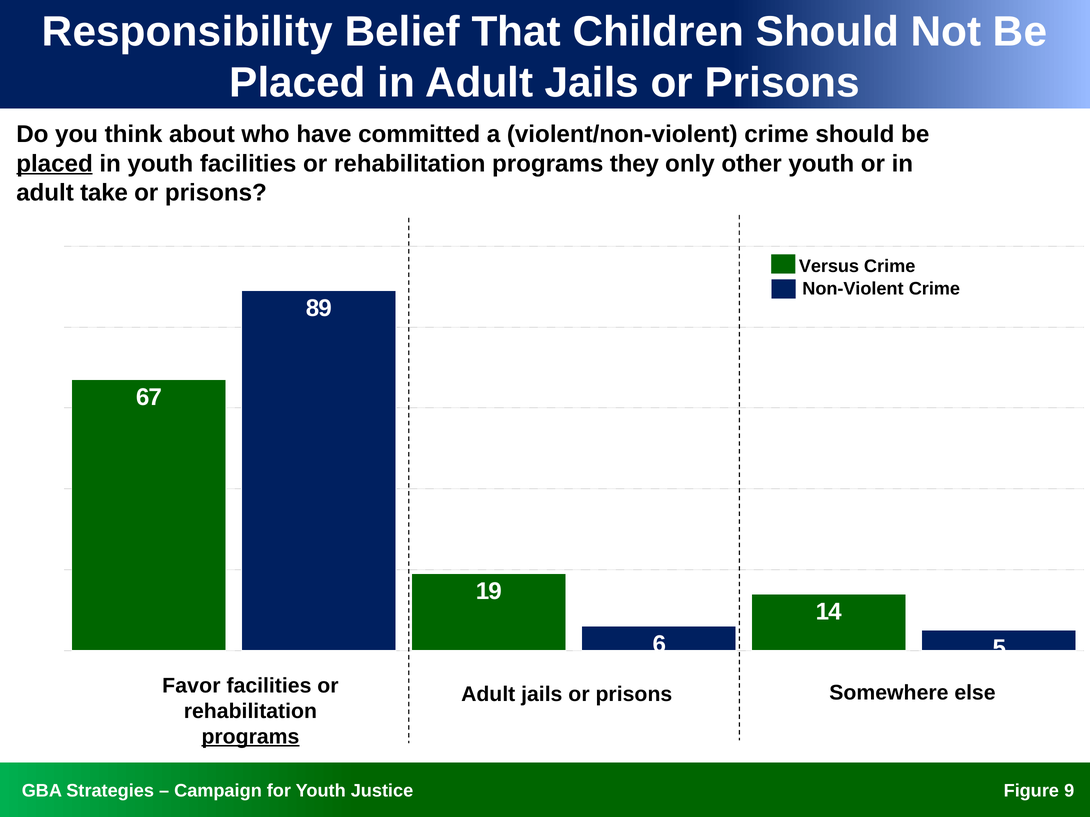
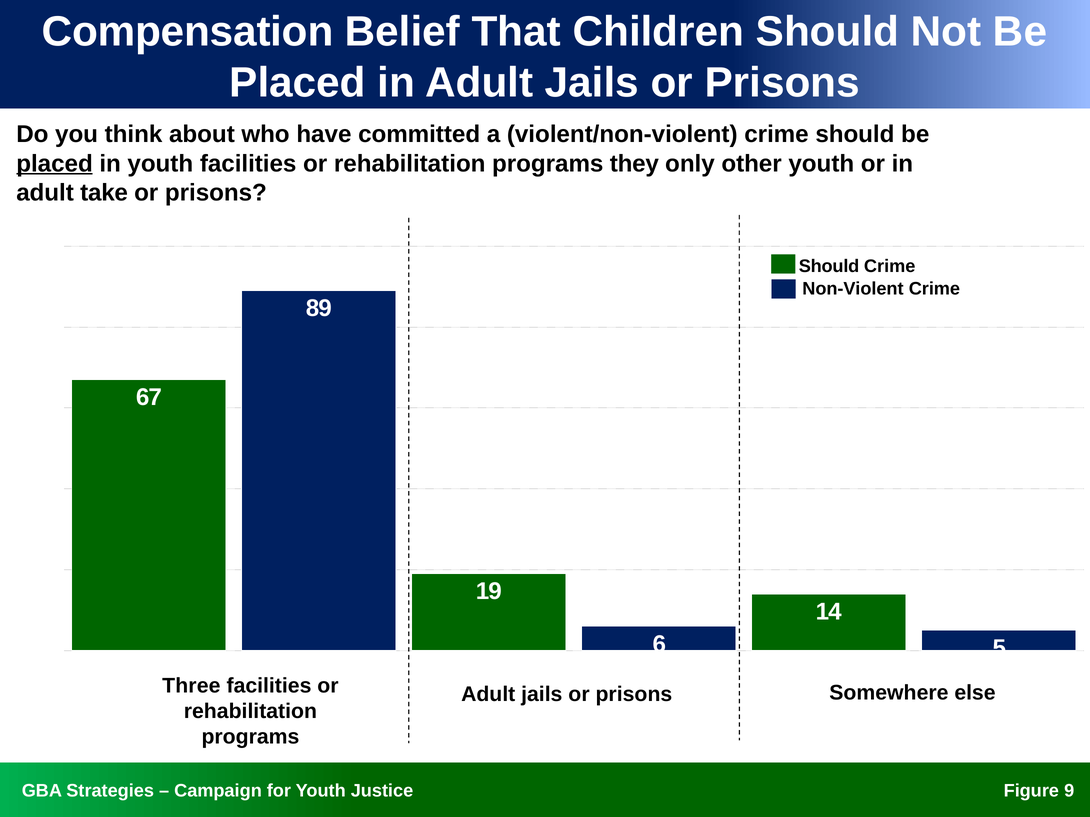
Responsibility: Responsibility -> Compensation
Versus at (829, 267): Versus -> Should
Favor: Favor -> Three
programs at (250, 737) underline: present -> none
